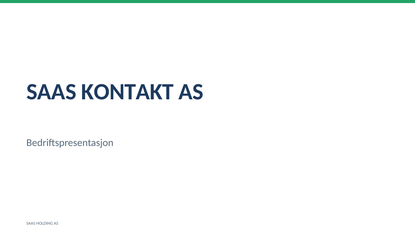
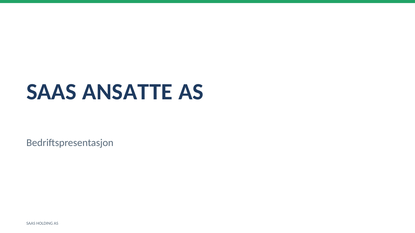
KONTAKT: KONTAKT -> ANSATTE
